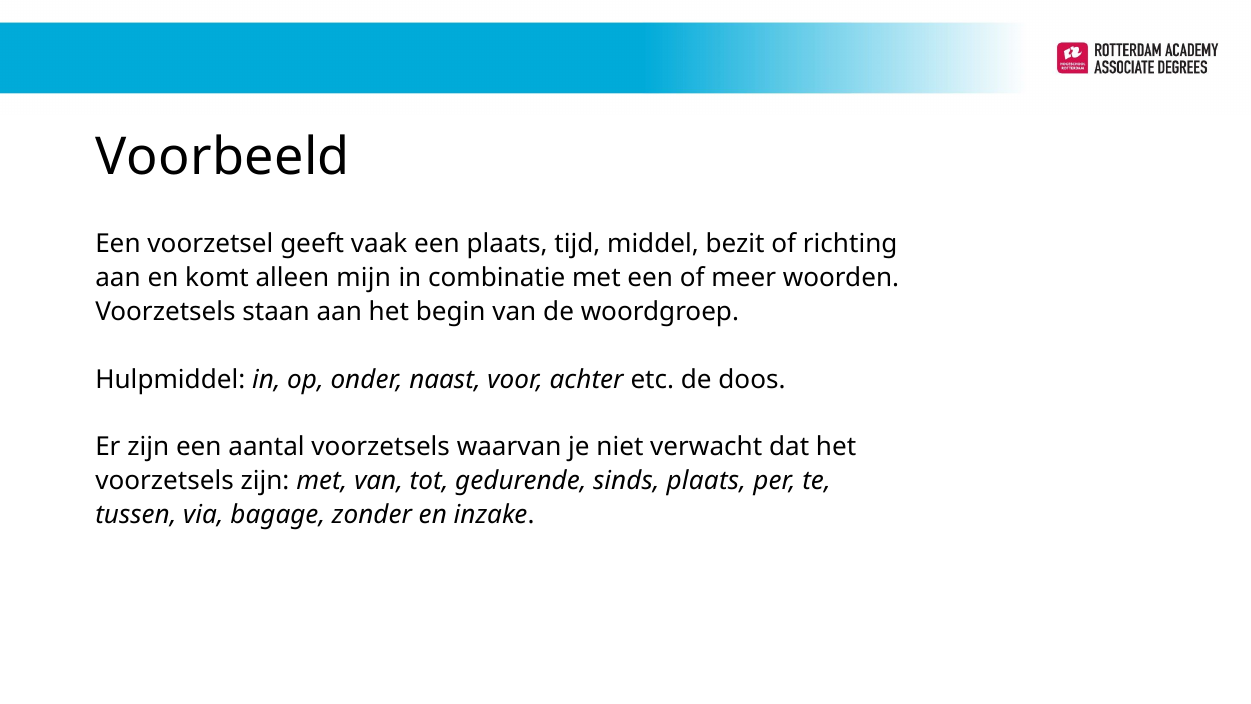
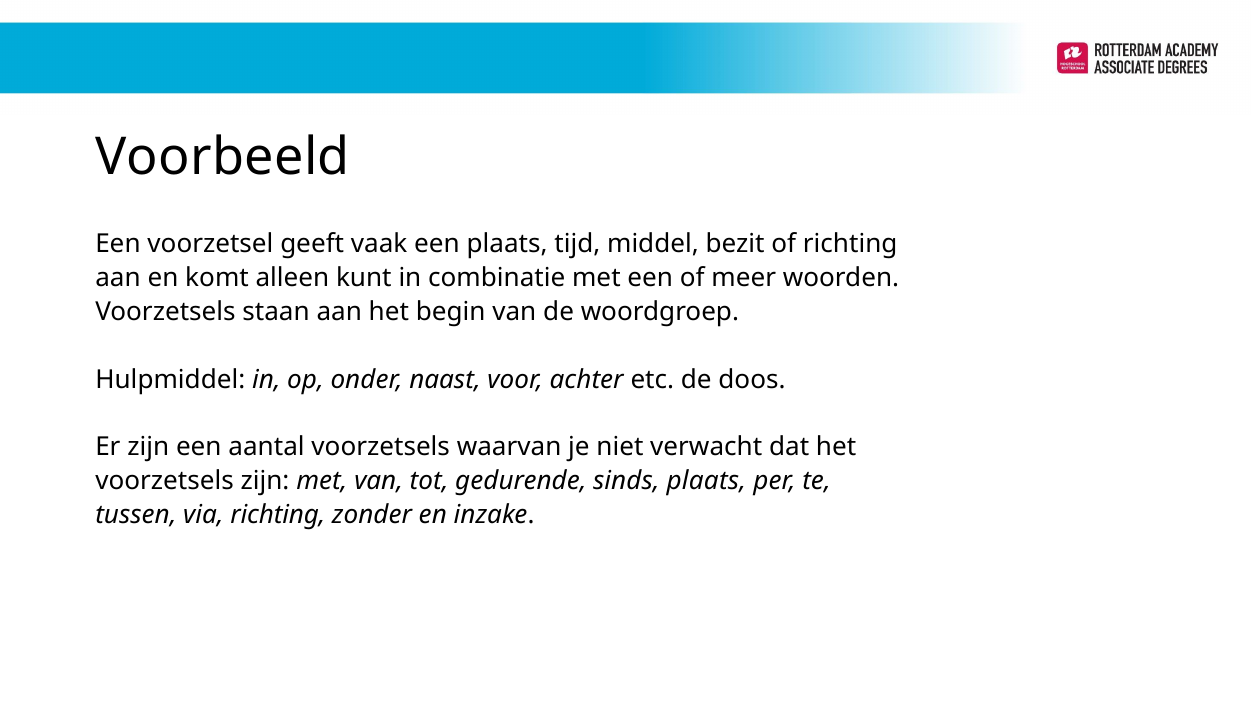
mijn: mijn -> kunt
via bagage: bagage -> richting
